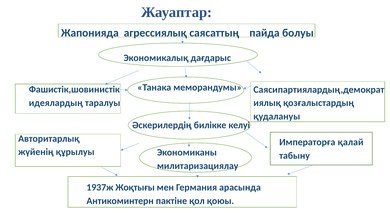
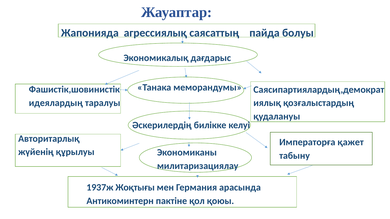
қалай: қалай -> қажет
